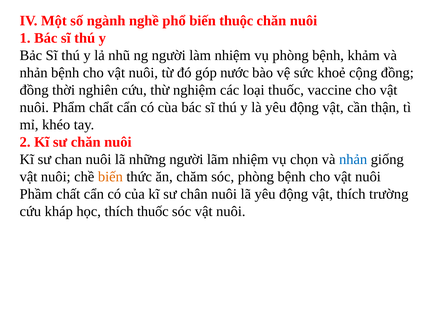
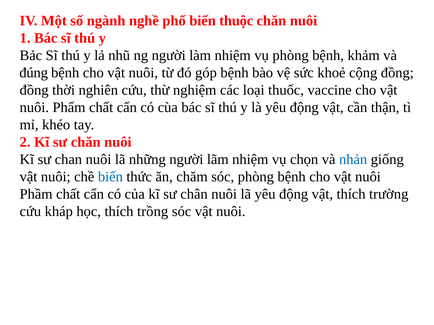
nhản at (34, 73): nhản -> đúng
góp nước: nước -> bệnh
biến at (110, 177) colour: orange -> blue
thích thuốc: thuốc -> trồng
